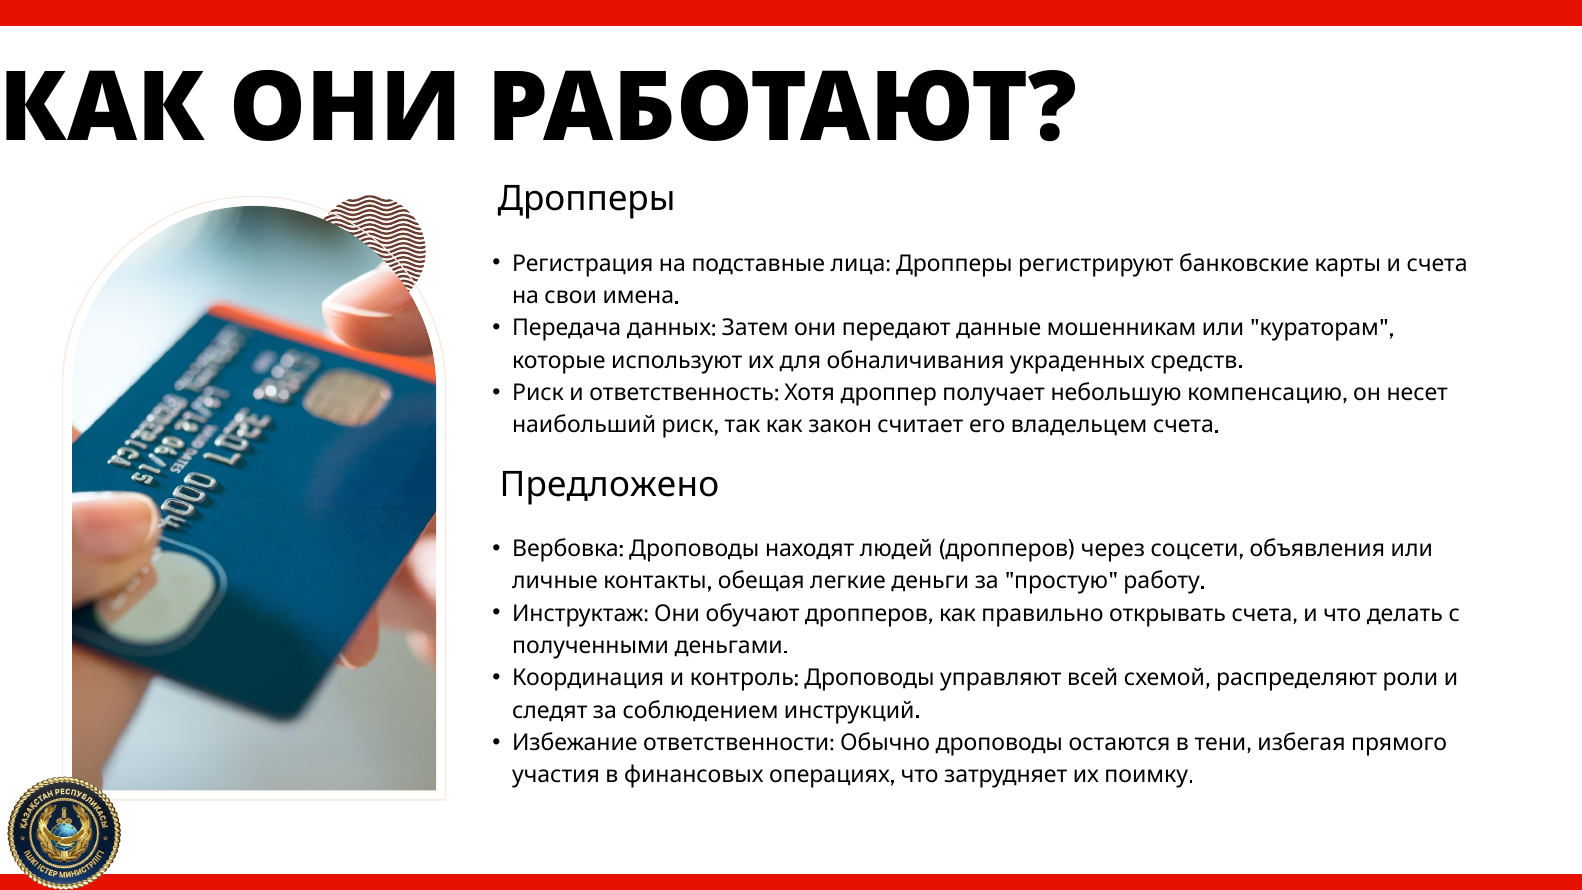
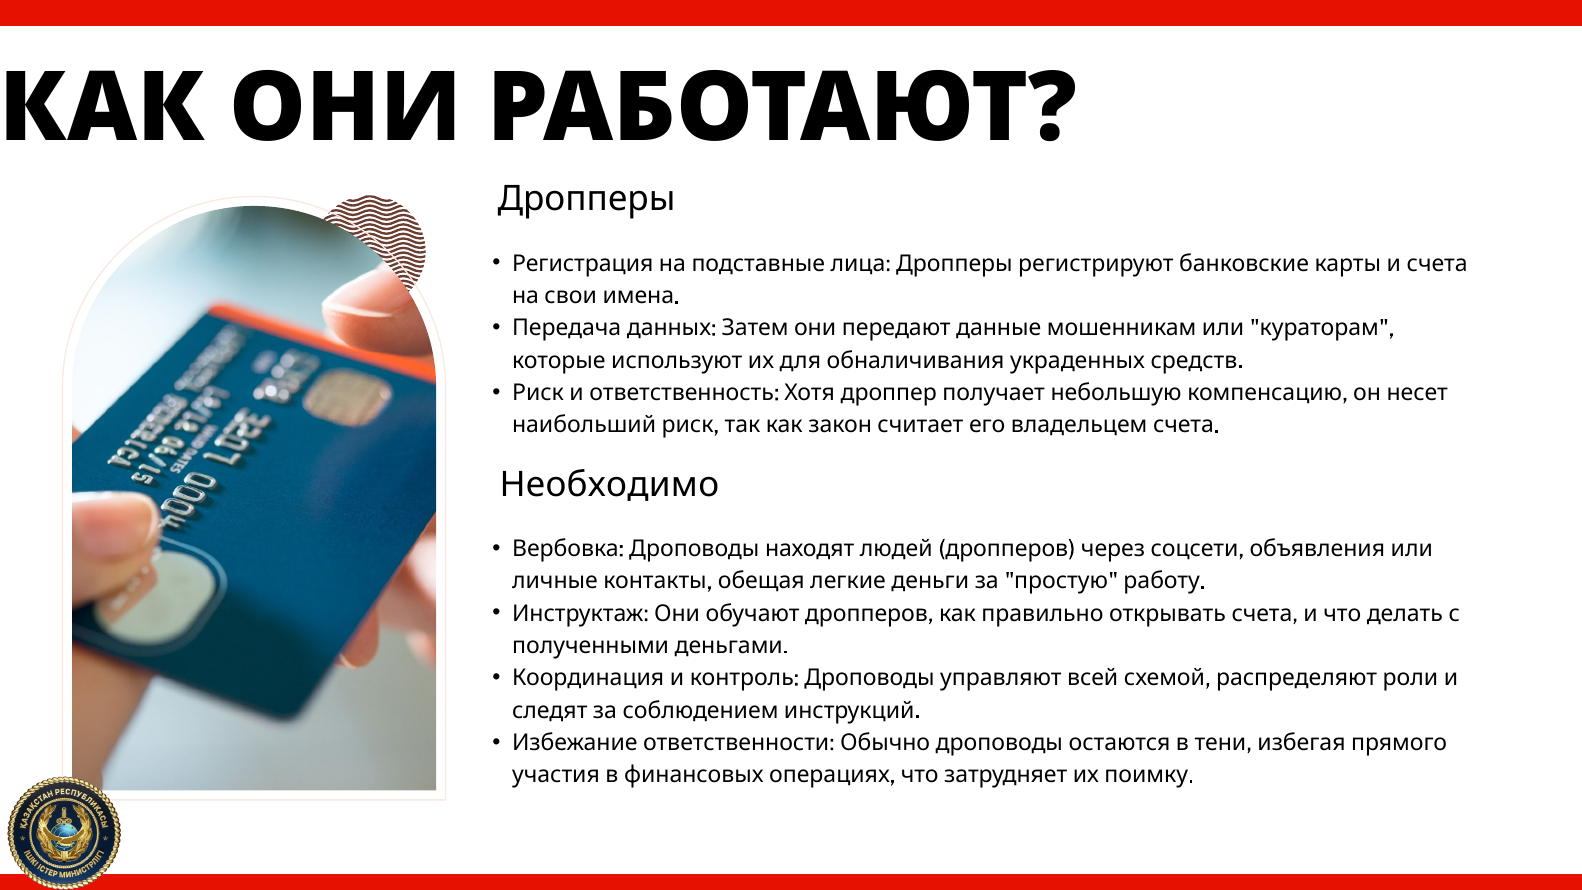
Предложено: Предложено -> Необходимо
